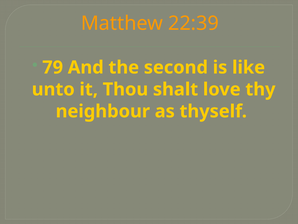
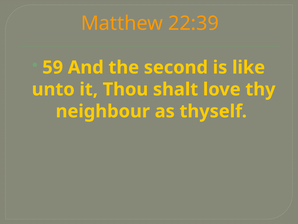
79: 79 -> 59
